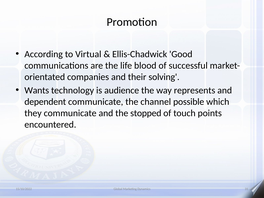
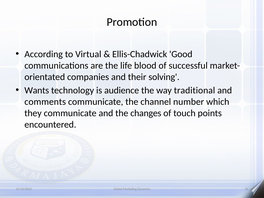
represents: represents -> traditional
dependent: dependent -> comments
possible: possible -> number
stopped: stopped -> changes
